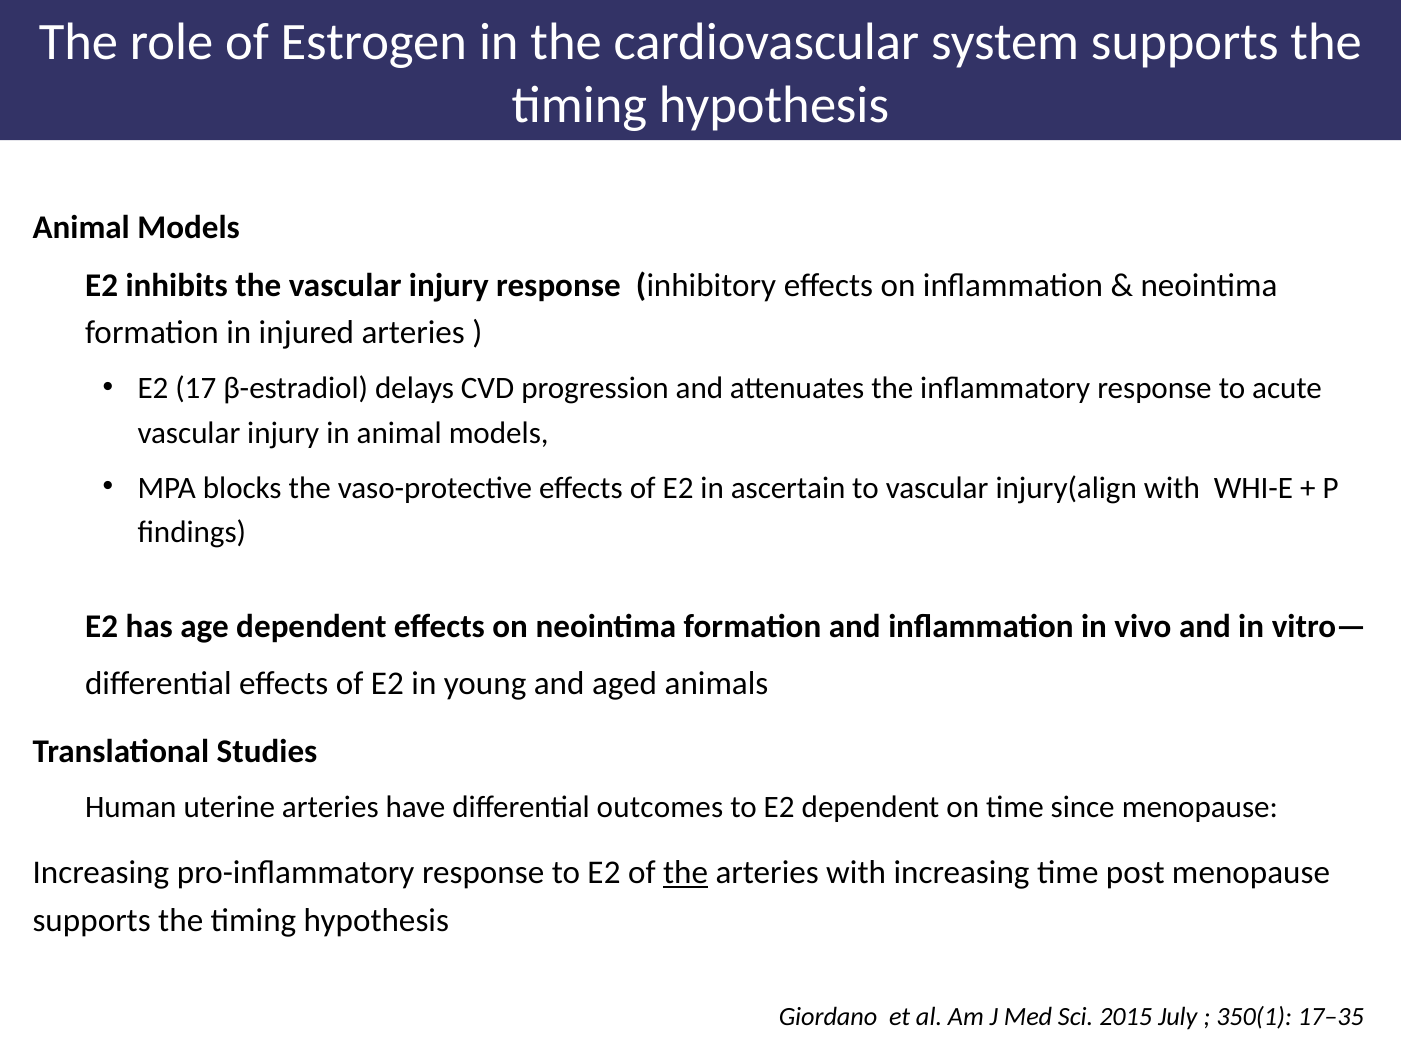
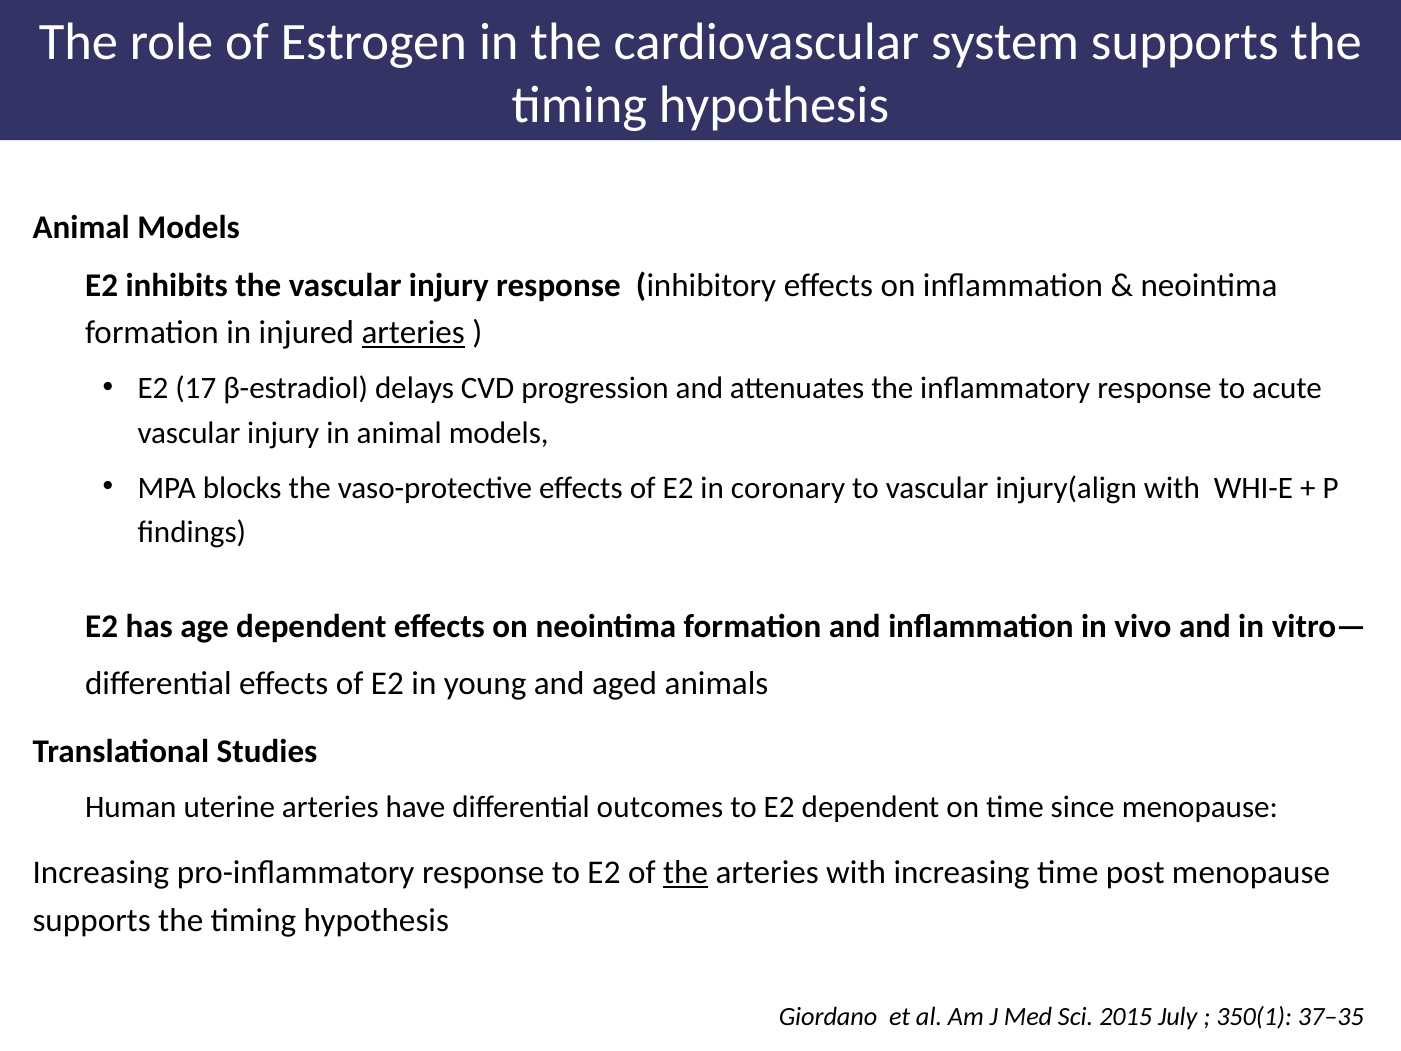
arteries at (413, 333) underline: none -> present
ascertain: ascertain -> coronary
17–35: 17–35 -> 37–35
